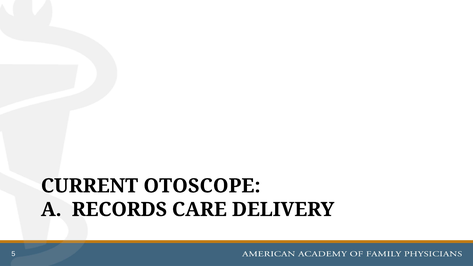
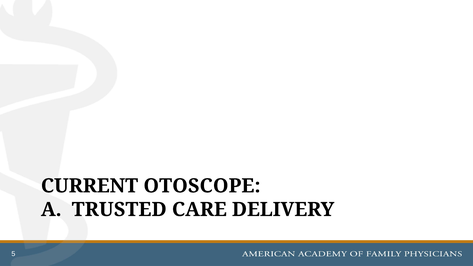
RECORDS: RECORDS -> TRUSTED
